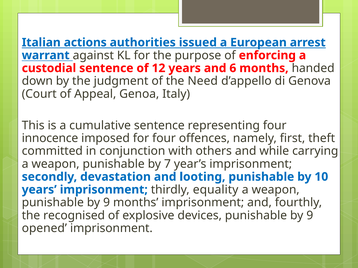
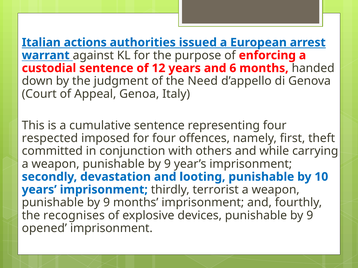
innocence: innocence -> respected
7 at (167, 164): 7 -> 9
equality: equality -> terrorist
recognised: recognised -> recognises
